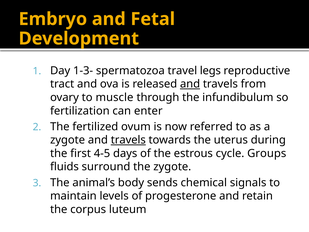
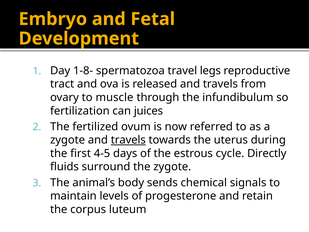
1-3-: 1-3- -> 1-8-
and at (190, 84) underline: present -> none
enter: enter -> juices
Groups: Groups -> Directly
